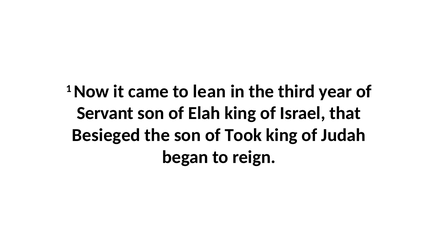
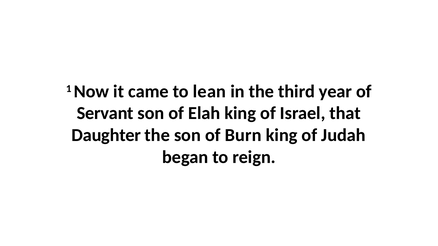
Besieged: Besieged -> Daughter
Took: Took -> Burn
